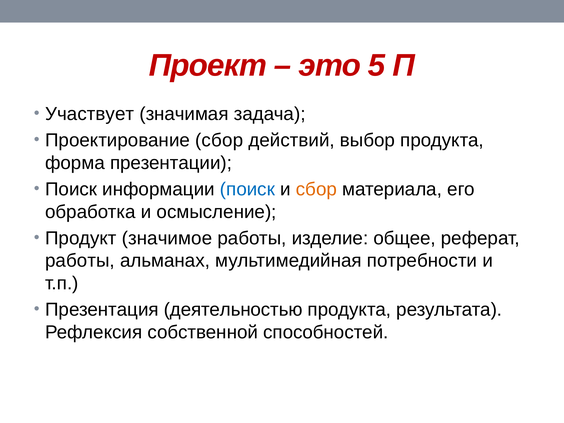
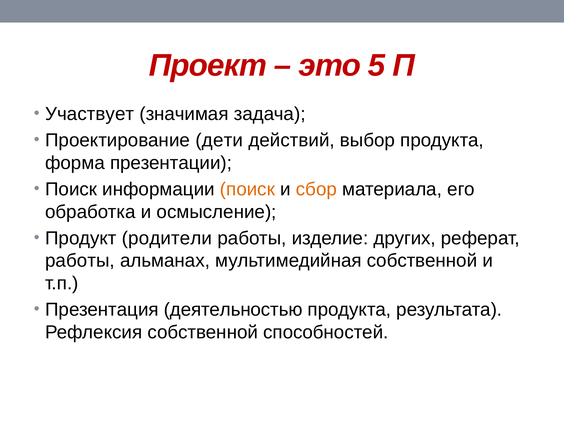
Проектирование сбор: сбор -> дети
поиск at (247, 189) colour: blue -> orange
значимое: значимое -> родители
общее: общее -> других
мультимедийная потребности: потребности -> собственной
